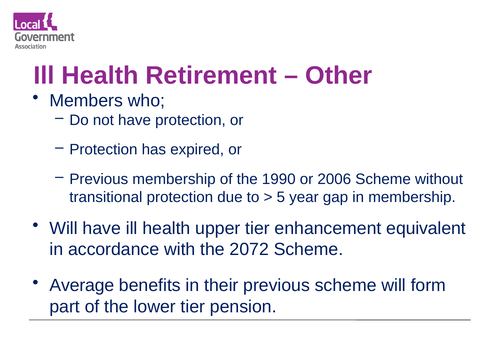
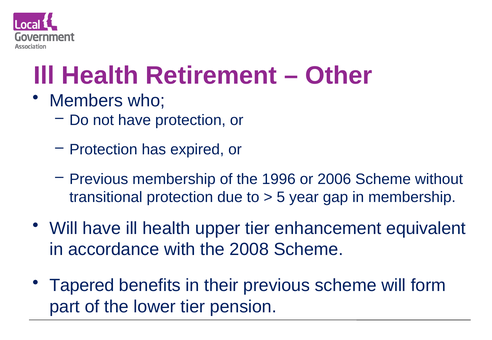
1990: 1990 -> 1996
2072: 2072 -> 2008
Average: Average -> Tapered
